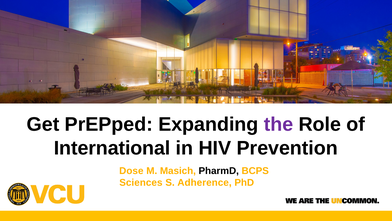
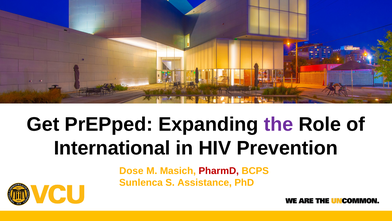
PharmD colour: black -> red
Sciences: Sciences -> Sunlenca
Adherence: Adherence -> Assistance
